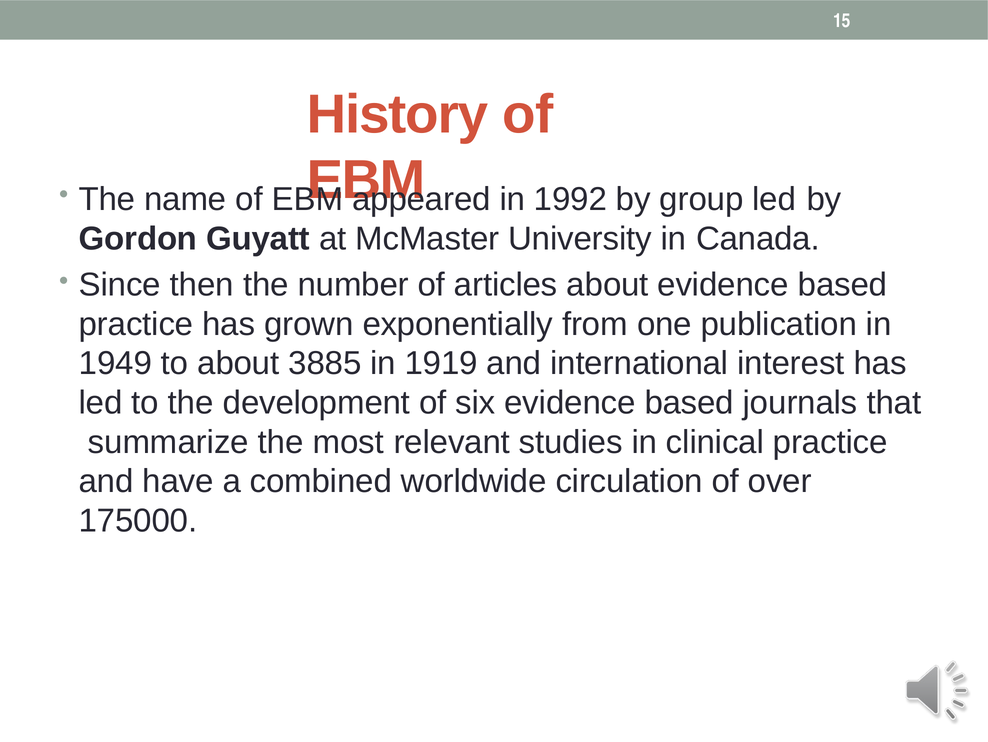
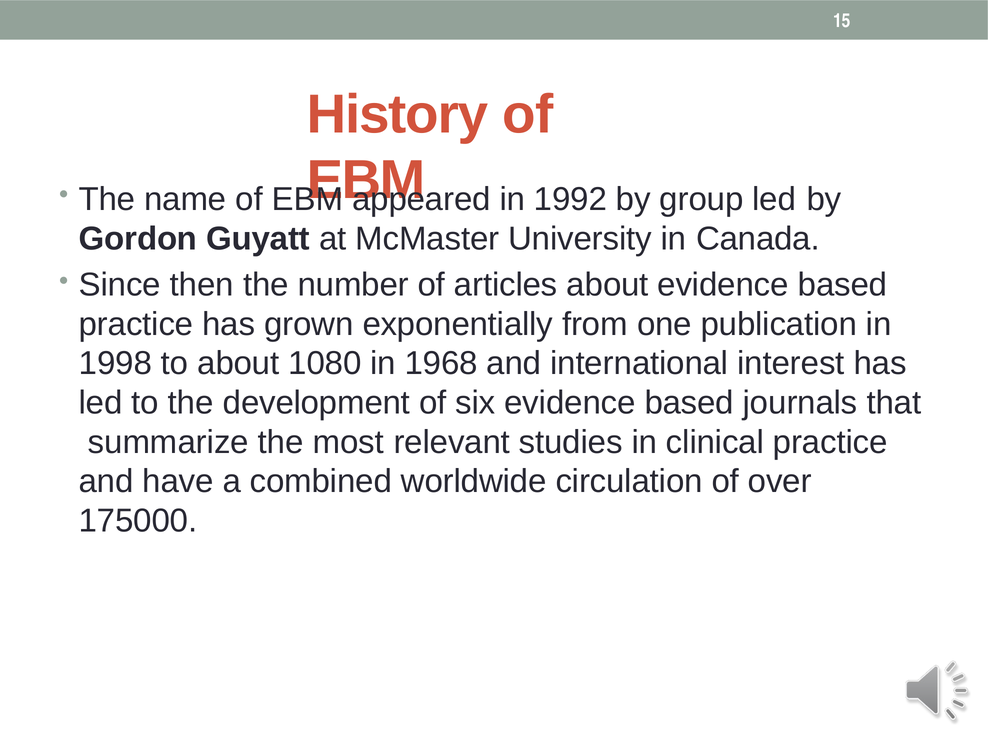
1949: 1949 -> 1998
3885: 3885 -> 1080
1919: 1919 -> 1968
